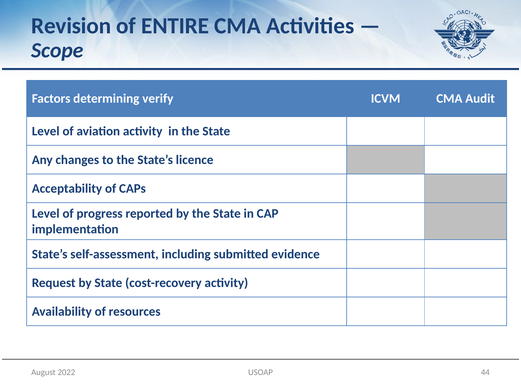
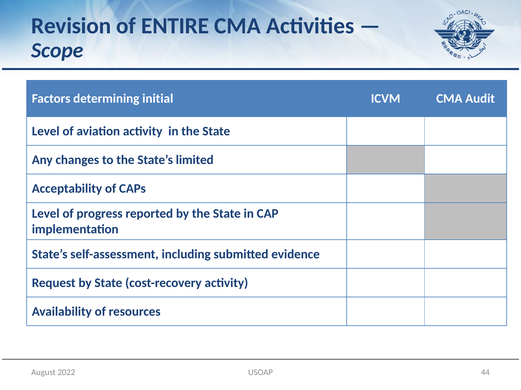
verify: verify -> initial
licence: licence -> limited
